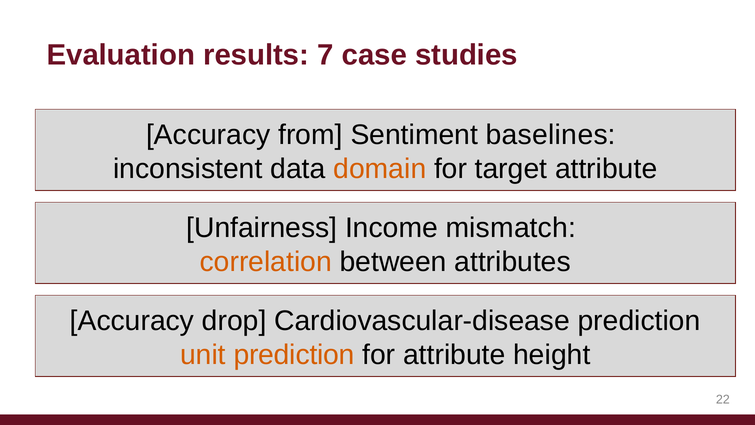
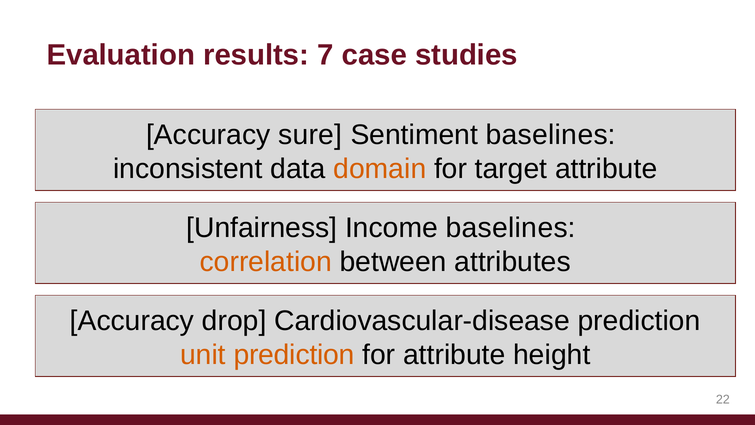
from: from -> sure
Income mismatch: mismatch -> baselines
